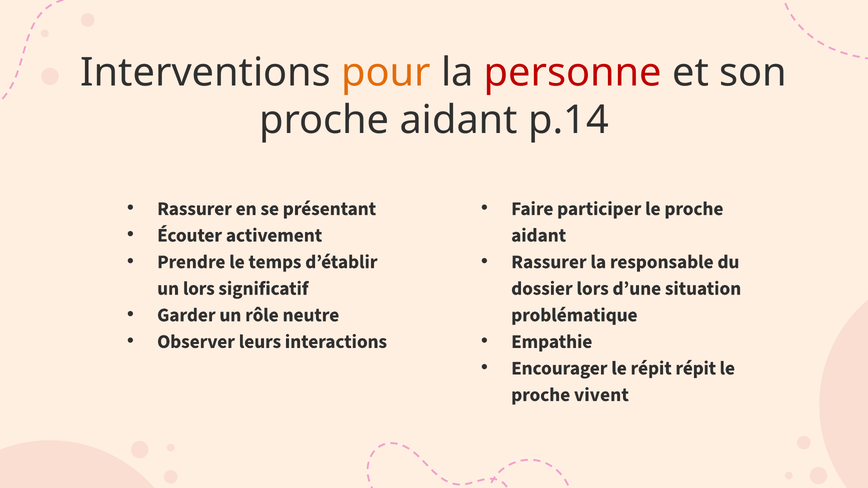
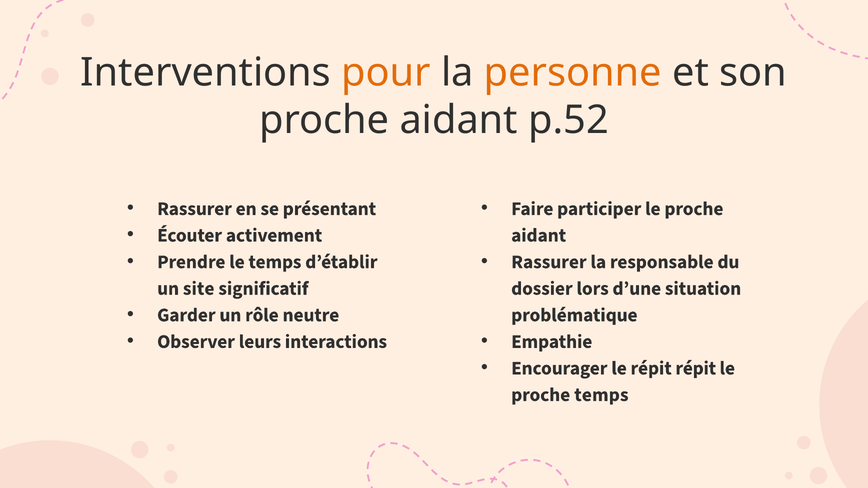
personne colour: red -> orange
p.14: p.14 -> p.52
un lors: lors -> site
proche vivent: vivent -> temps
